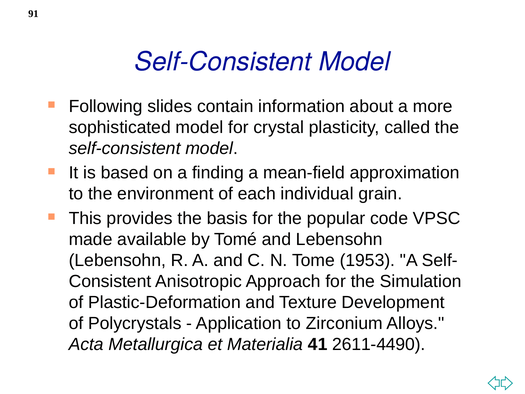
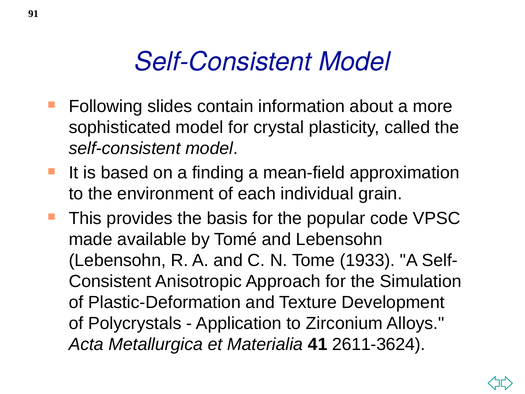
1953: 1953 -> 1933
2611-4490: 2611-4490 -> 2611-3624
